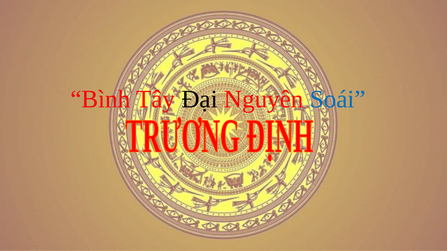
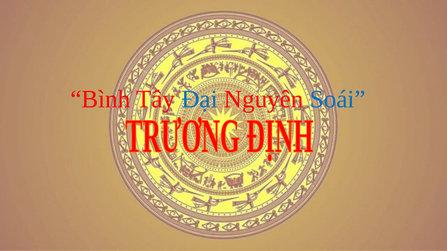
Đại colour: black -> blue
